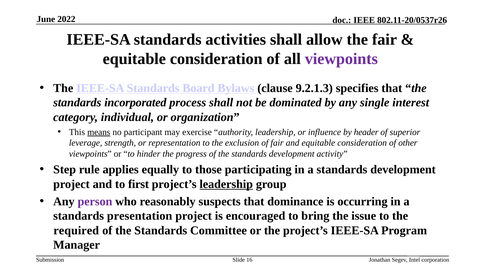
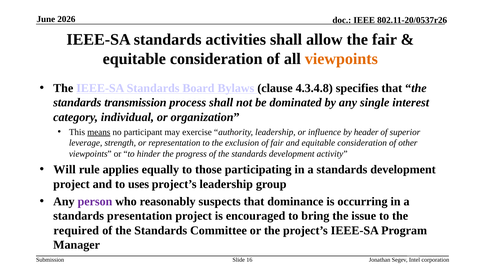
2022: 2022 -> 2026
viewpoints at (341, 59) colour: purple -> orange
9.2.1.3: 9.2.1.3 -> 4.3.4.8
incorporated: incorporated -> transmission
Step: Step -> Will
first: first -> uses
leadership at (226, 184) underline: present -> none
